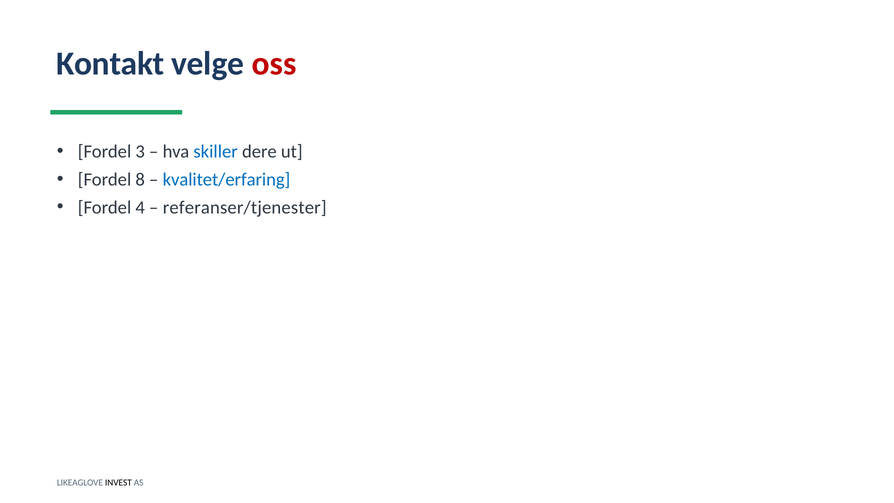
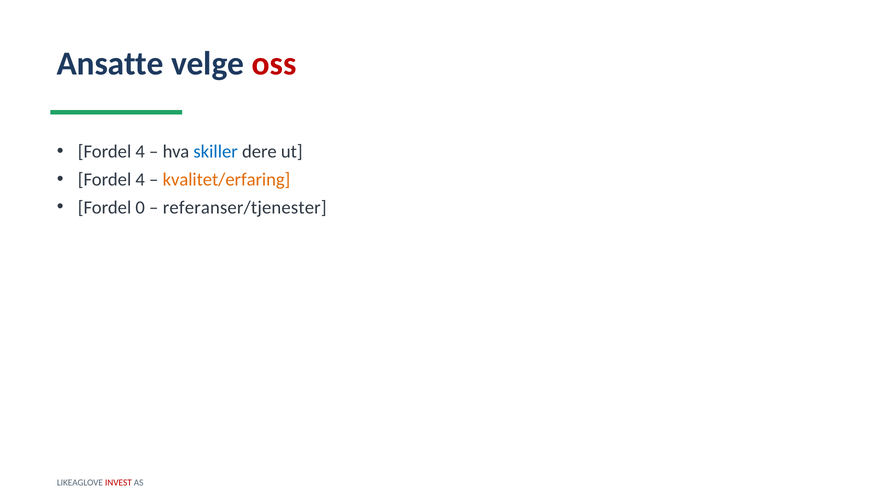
Kontakt: Kontakt -> Ansatte
3 at (140, 151): 3 -> 4
8 at (140, 179): 8 -> 4
kvalitet/erfaring colour: blue -> orange
4: 4 -> 0
INVEST colour: black -> red
